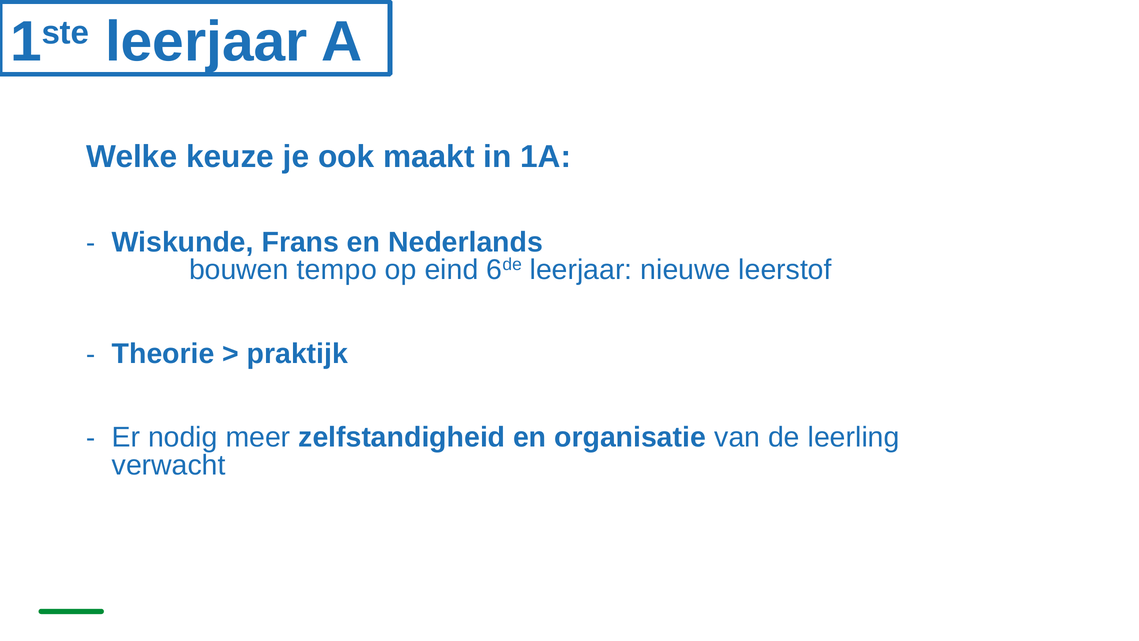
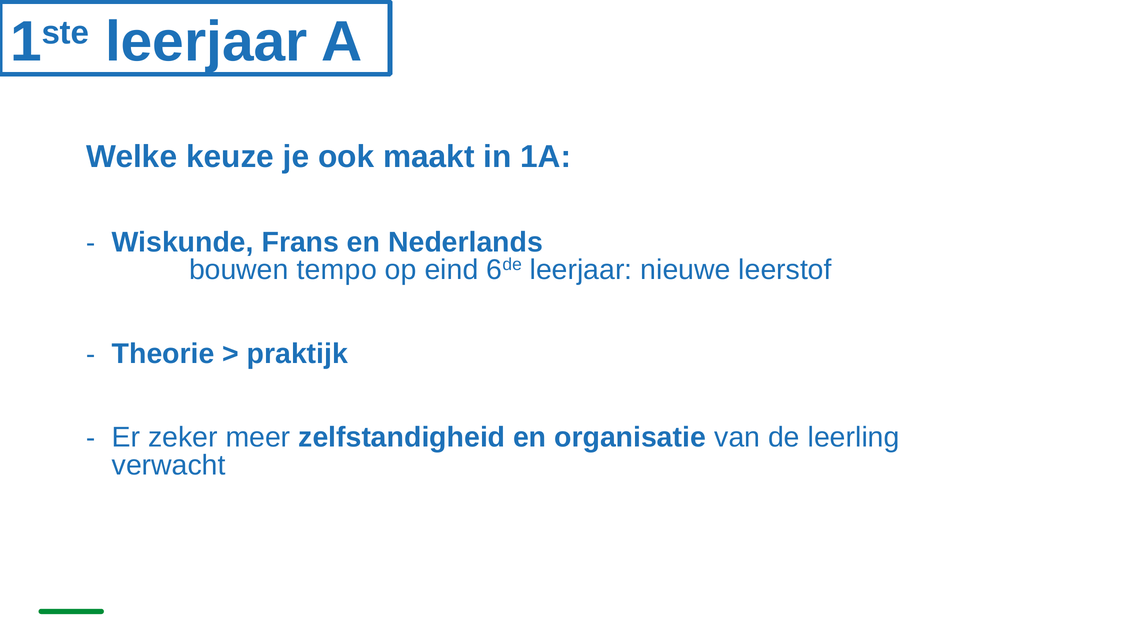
nodig: nodig -> zeker
